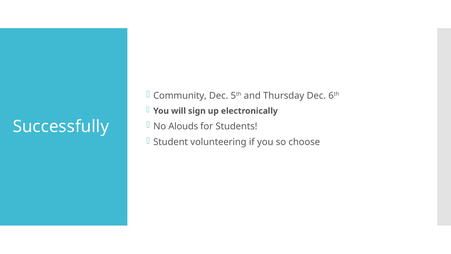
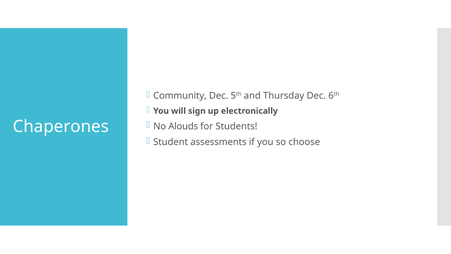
Successfully: Successfully -> Chaperones
volunteering: volunteering -> assessments
